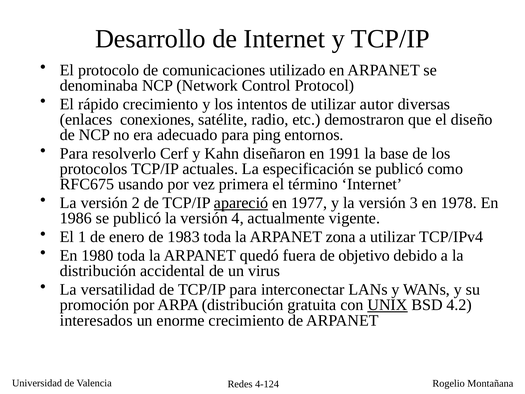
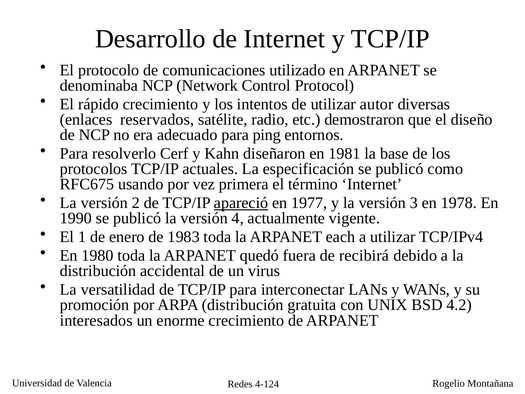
conexiones: conexiones -> reservados
1991: 1991 -> 1981
1986: 1986 -> 1990
zona: zona -> each
objetivo: objetivo -> recibirá
UNIX underline: present -> none
